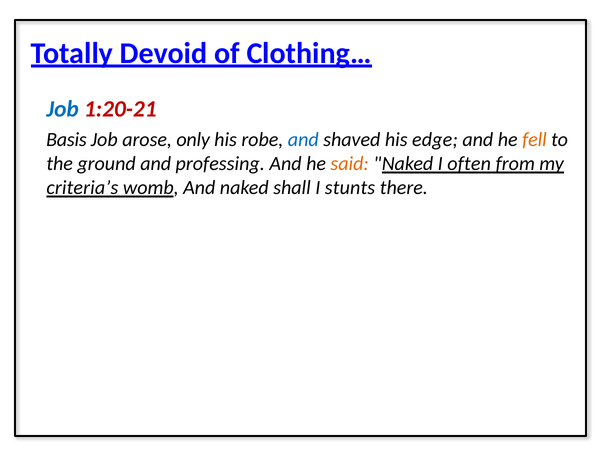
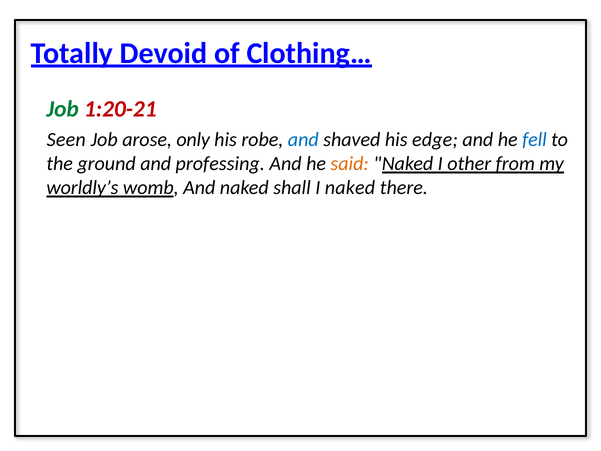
Job at (63, 109) colour: blue -> green
Basis: Basis -> Seen
fell colour: orange -> blue
often: often -> other
criteria’s: criteria’s -> worldly’s
I stunts: stunts -> naked
